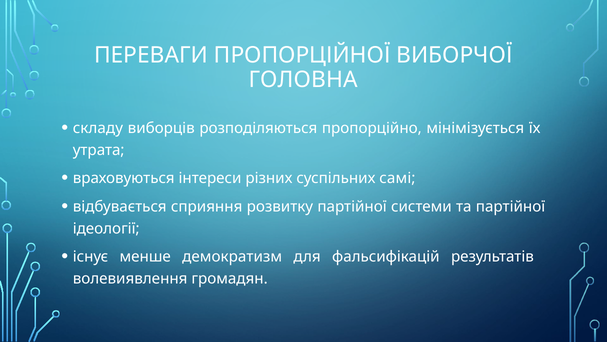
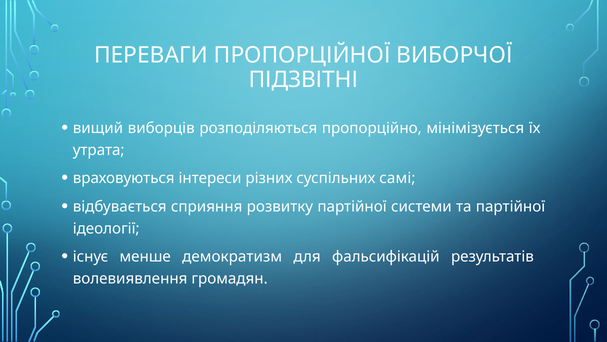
ГОЛОВНА: ГОЛОВНА -> ПІДЗВІТНІ
складу: складу -> вищий
